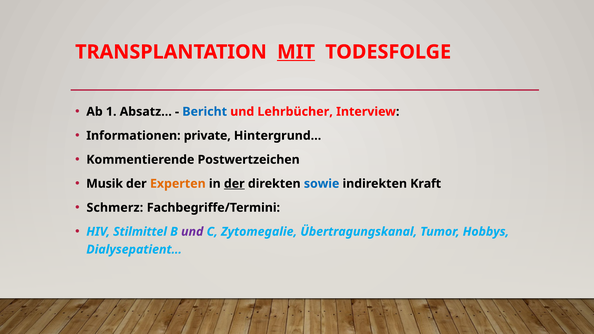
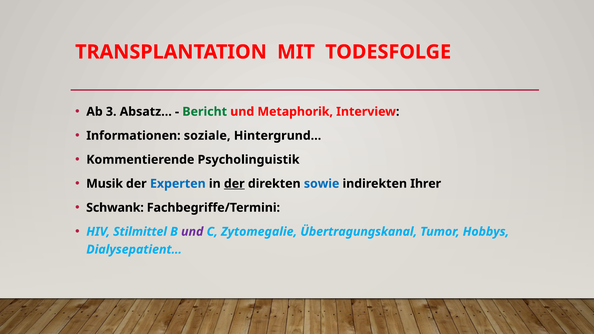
MIT underline: present -> none
1: 1 -> 3
Bericht colour: blue -> green
Lehrbücher: Lehrbücher -> Metaphorik
private: private -> soziale
Postwertzeichen: Postwertzeichen -> Psycholinguistik
Experten colour: orange -> blue
Kraft: Kraft -> Ihrer
Schmerz: Schmerz -> Schwank
